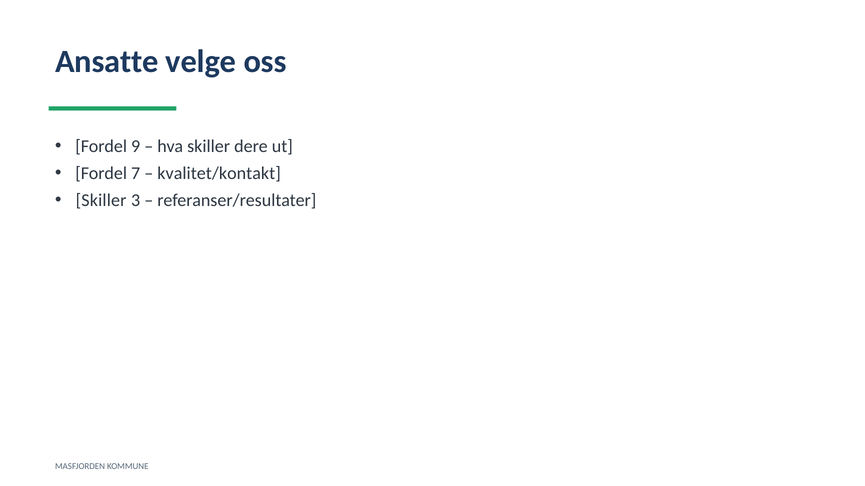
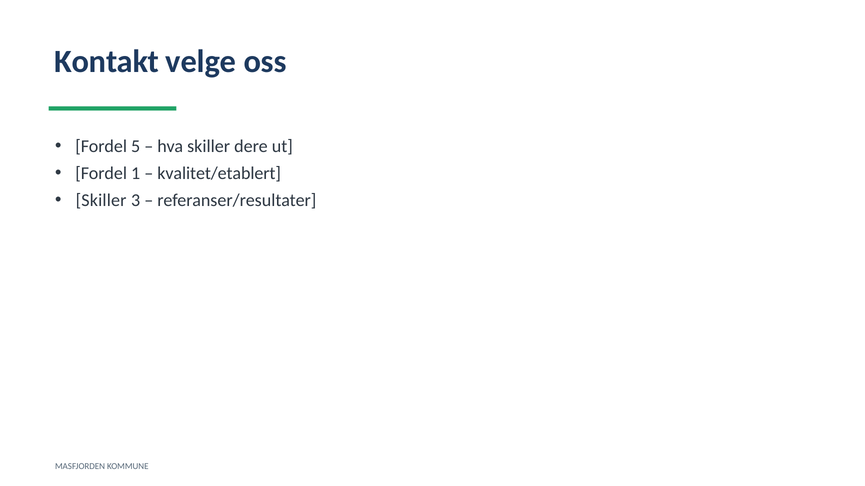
Ansatte: Ansatte -> Kontakt
9: 9 -> 5
7: 7 -> 1
kvalitet/kontakt: kvalitet/kontakt -> kvalitet/etablert
